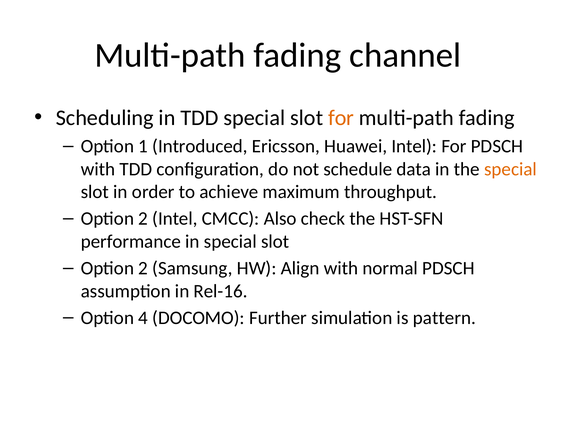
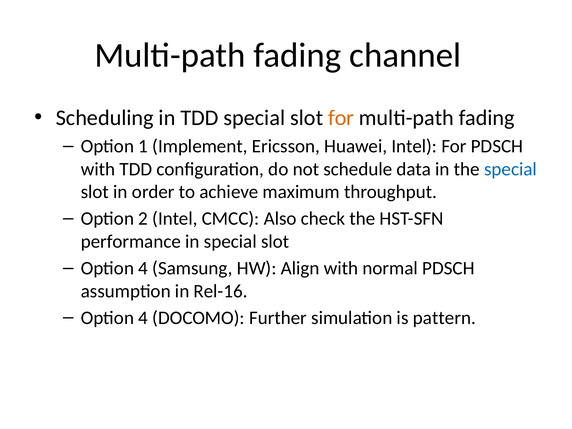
Introduced: Introduced -> Implement
special at (510, 169) colour: orange -> blue
2 at (143, 268): 2 -> 4
